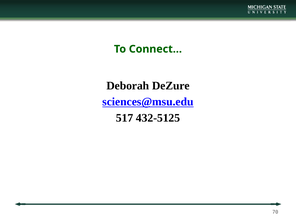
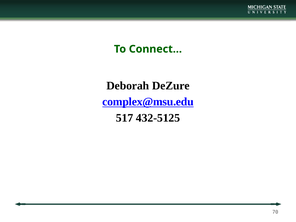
sciences@msu.edu: sciences@msu.edu -> complex@msu.edu
